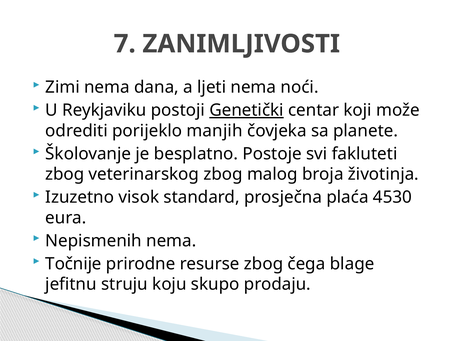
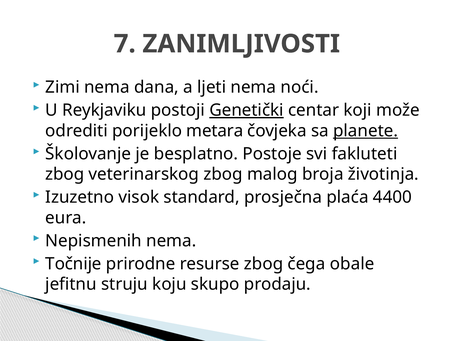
manjih: manjih -> metara
planete underline: none -> present
4530: 4530 -> 4400
blage: blage -> obale
